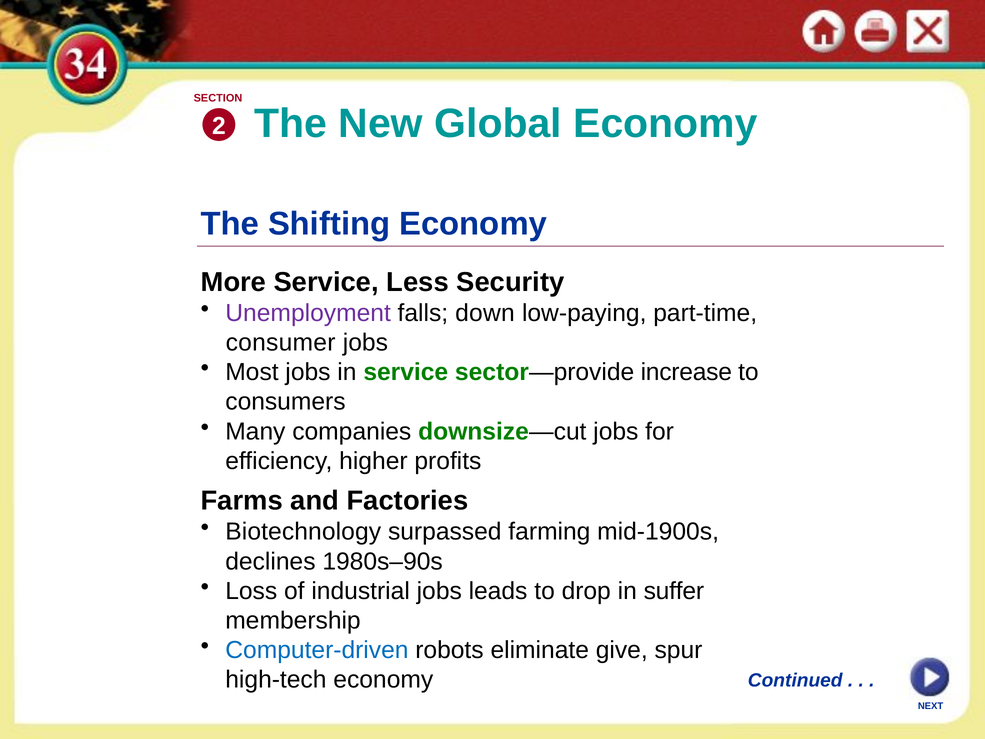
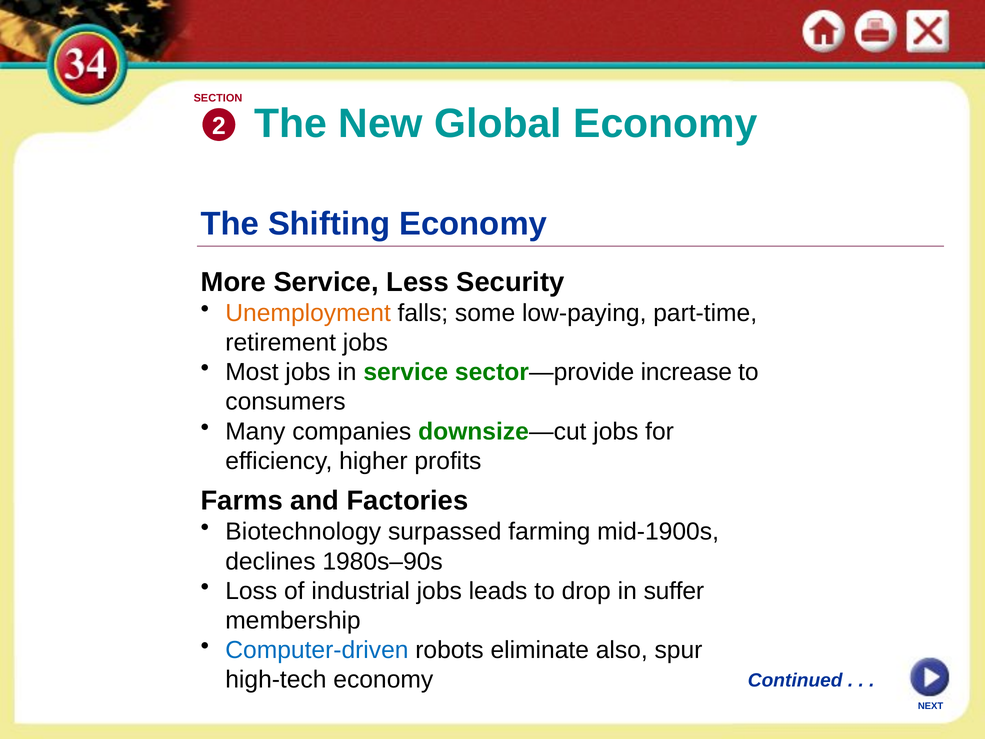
Unemployment colour: purple -> orange
down: down -> some
consumer: consumer -> retirement
give: give -> also
